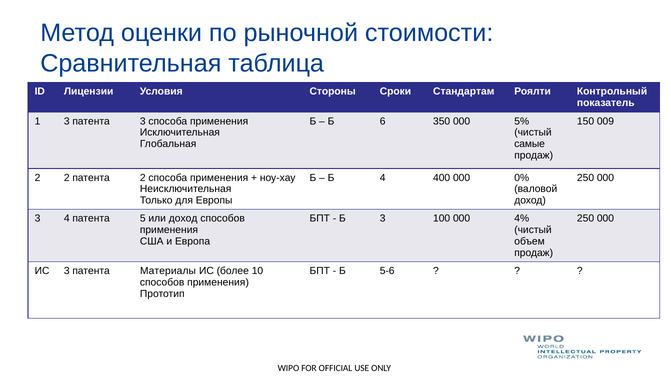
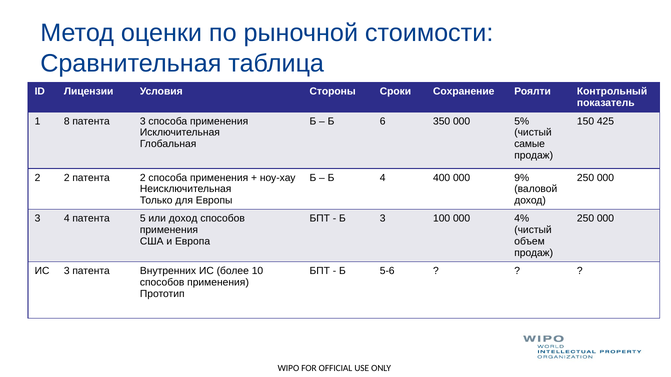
Стандартам: Стандартам -> Сохранение
1 3: 3 -> 8
009: 009 -> 425
0%: 0% -> 9%
Материалы: Материалы -> Внутренних
